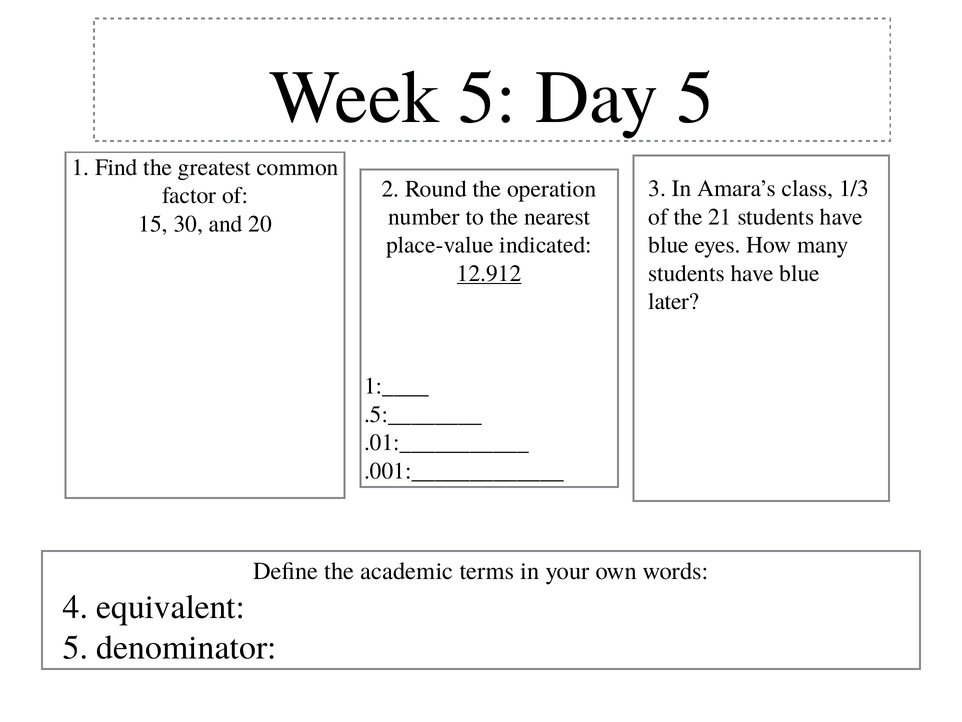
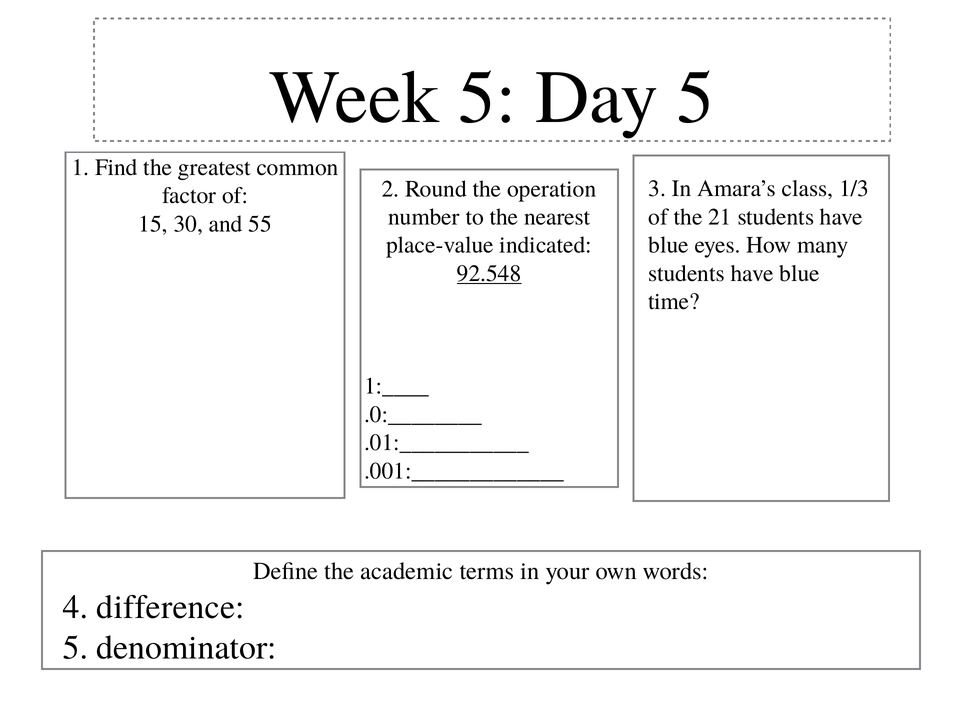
20: 20 -> 55
12.912: 12.912 -> 92.548
later: later -> time
.5:________: .5:________ -> .0:________
equivalent: equivalent -> difference
